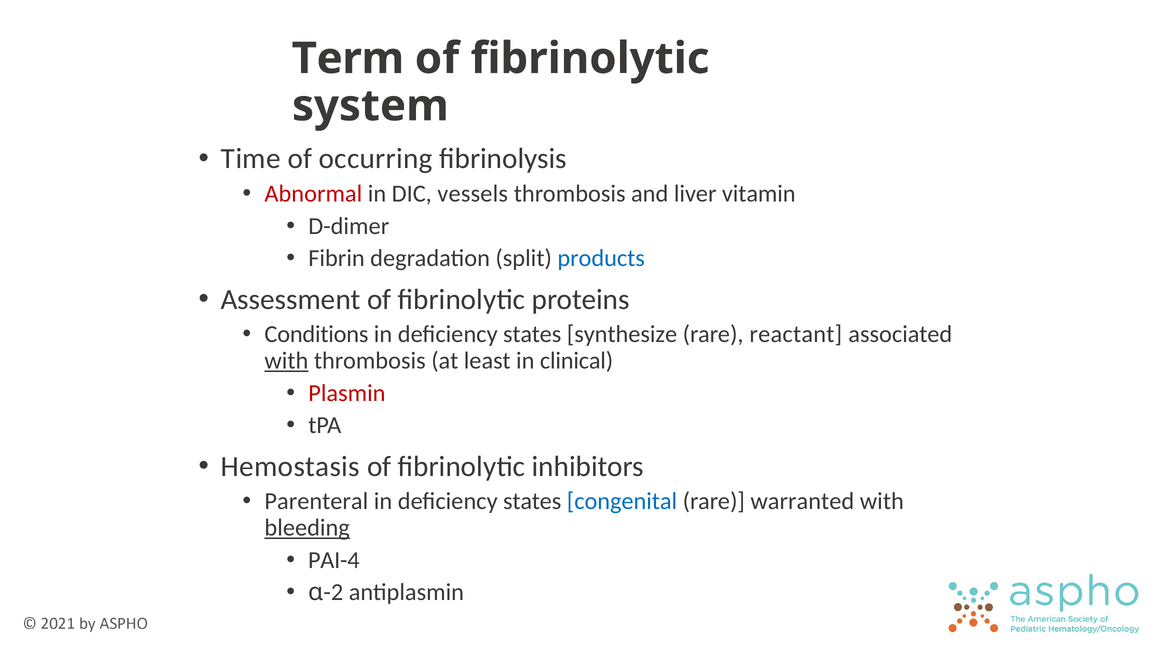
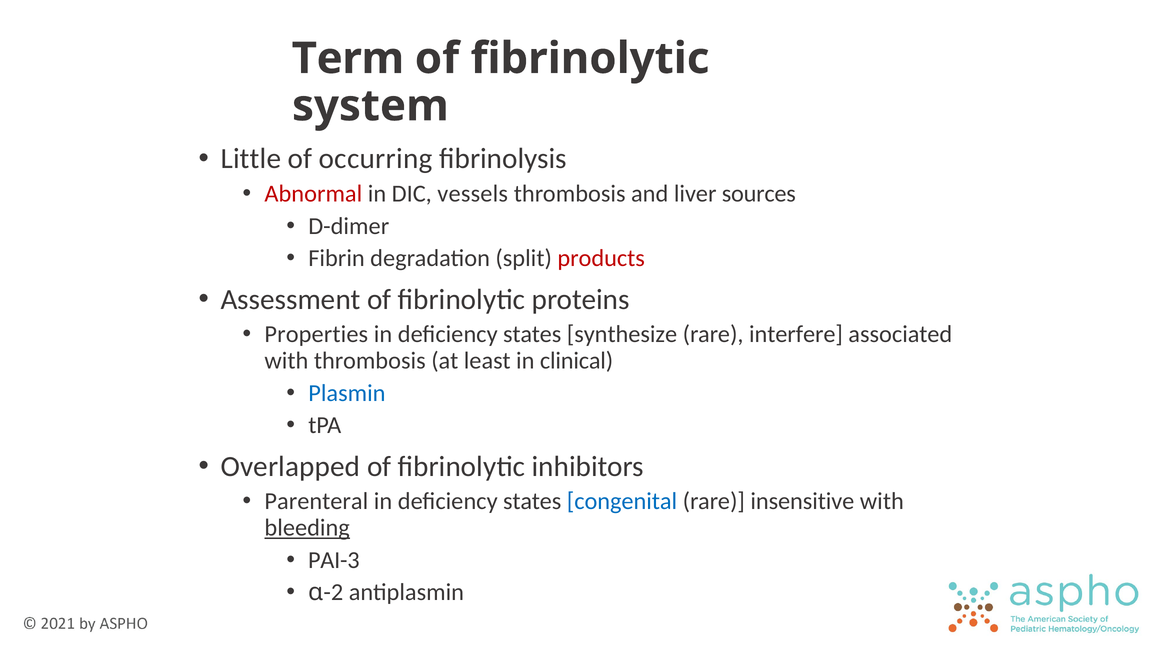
Time: Time -> Little
vitamin: vitamin -> sources
products colour: blue -> red
Conditions: Conditions -> Properties
reactant: reactant -> interfere
with at (286, 361) underline: present -> none
Plasmin colour: red -> blue
Hemostasis: Hemostasis -> Overlapped
warranted: warranted -> insensitive
PAI-4: PAI-4 -> PAI-3
